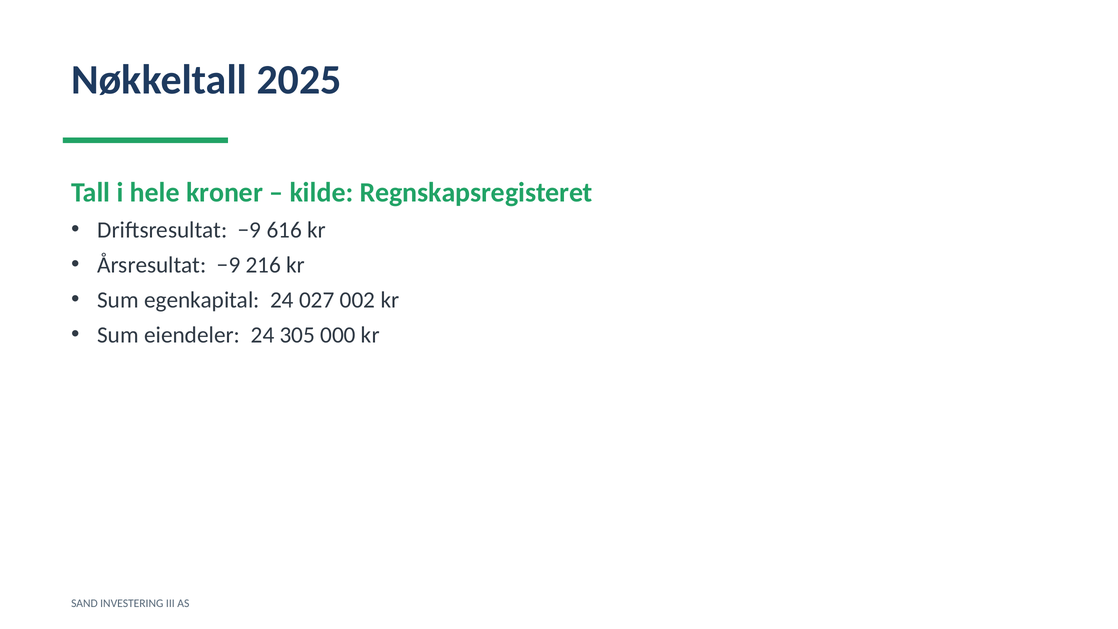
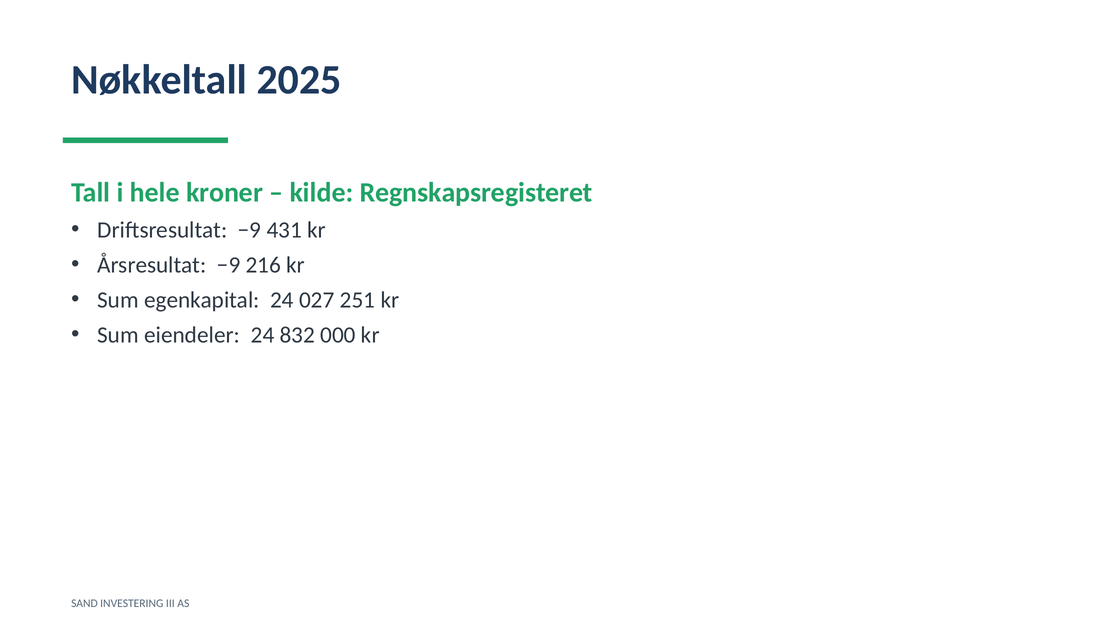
616: 616 -> 431
002: 002 -> 251
305: 305 -> 832
